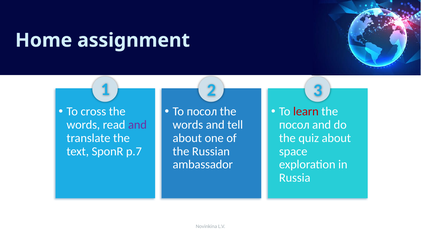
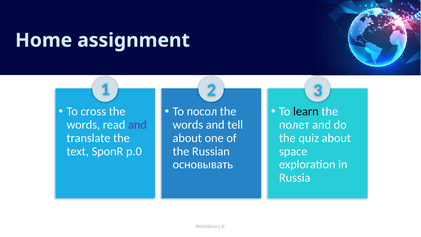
learn colour: red -> black
посол at (294, 125): посол -> полет
p.7: p.7 -> p.0
ambassador: ambassador -> основывать
